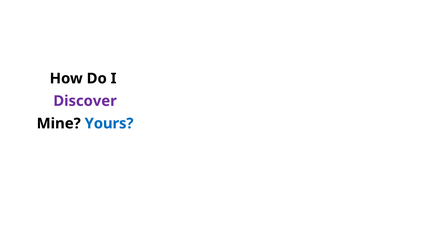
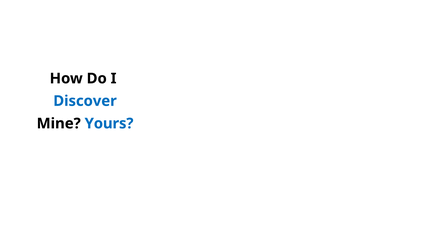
Discover colour: purple -> blue
